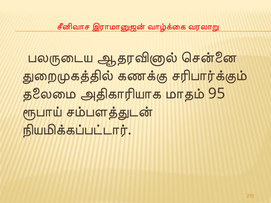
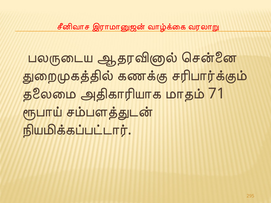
95: 95 -> 71
